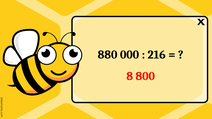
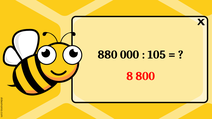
216: 216 -> 105
